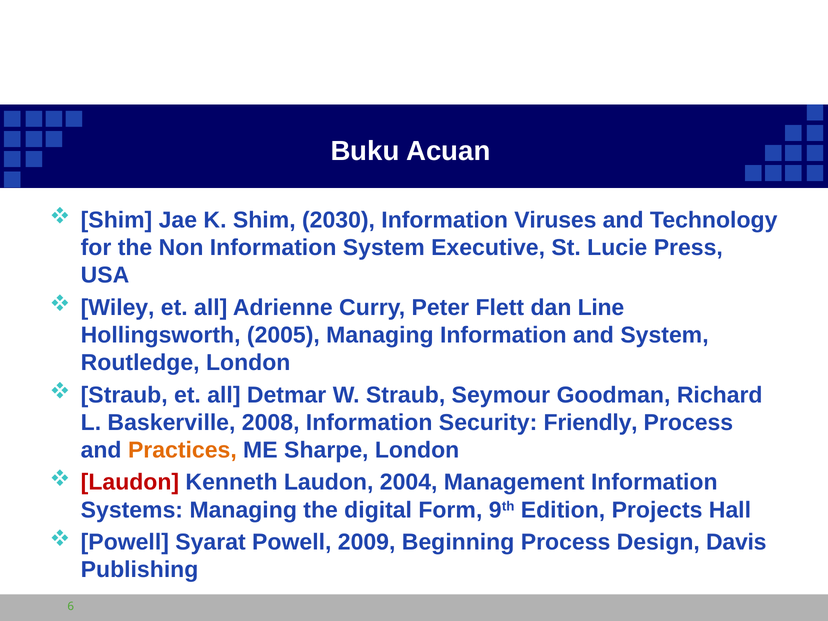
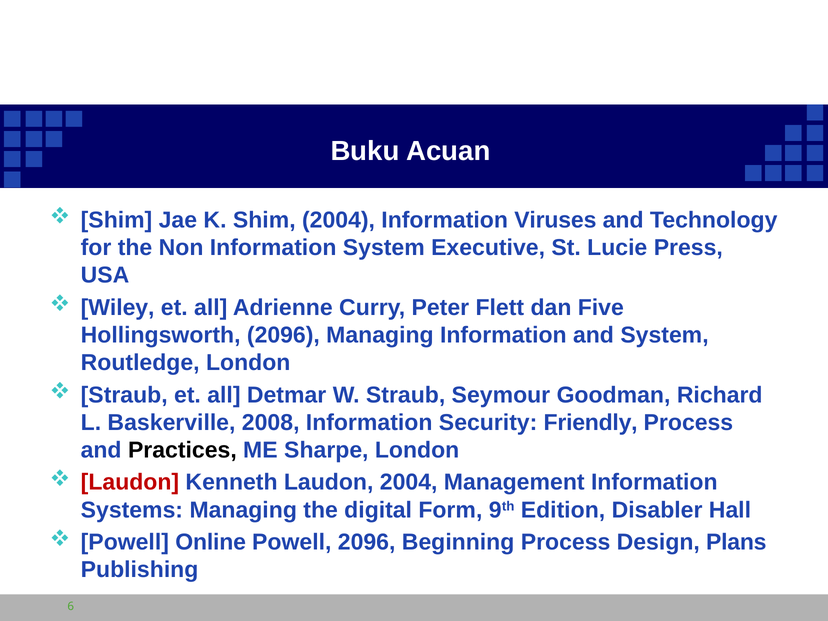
Shim 2030: 2030 -> 2004
Line: Line -> Five
Hollingsworth 2005: 2005 -> 2096
Practices colour: orange -> black
Projects: Projects -> Disabler
Syarat: Syarat -> Online
Powell 2009: 2009 -> 2096
Davis: Davis -> Plans
